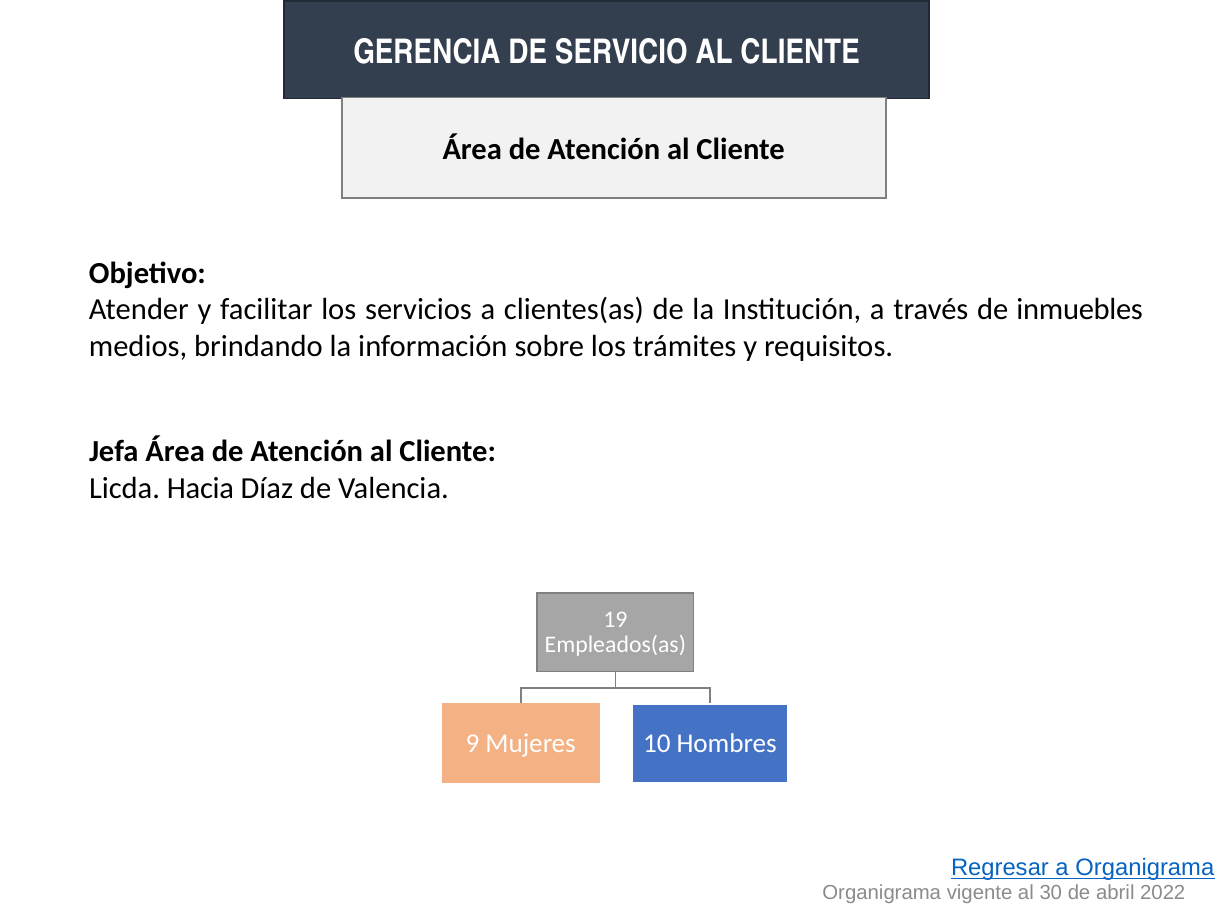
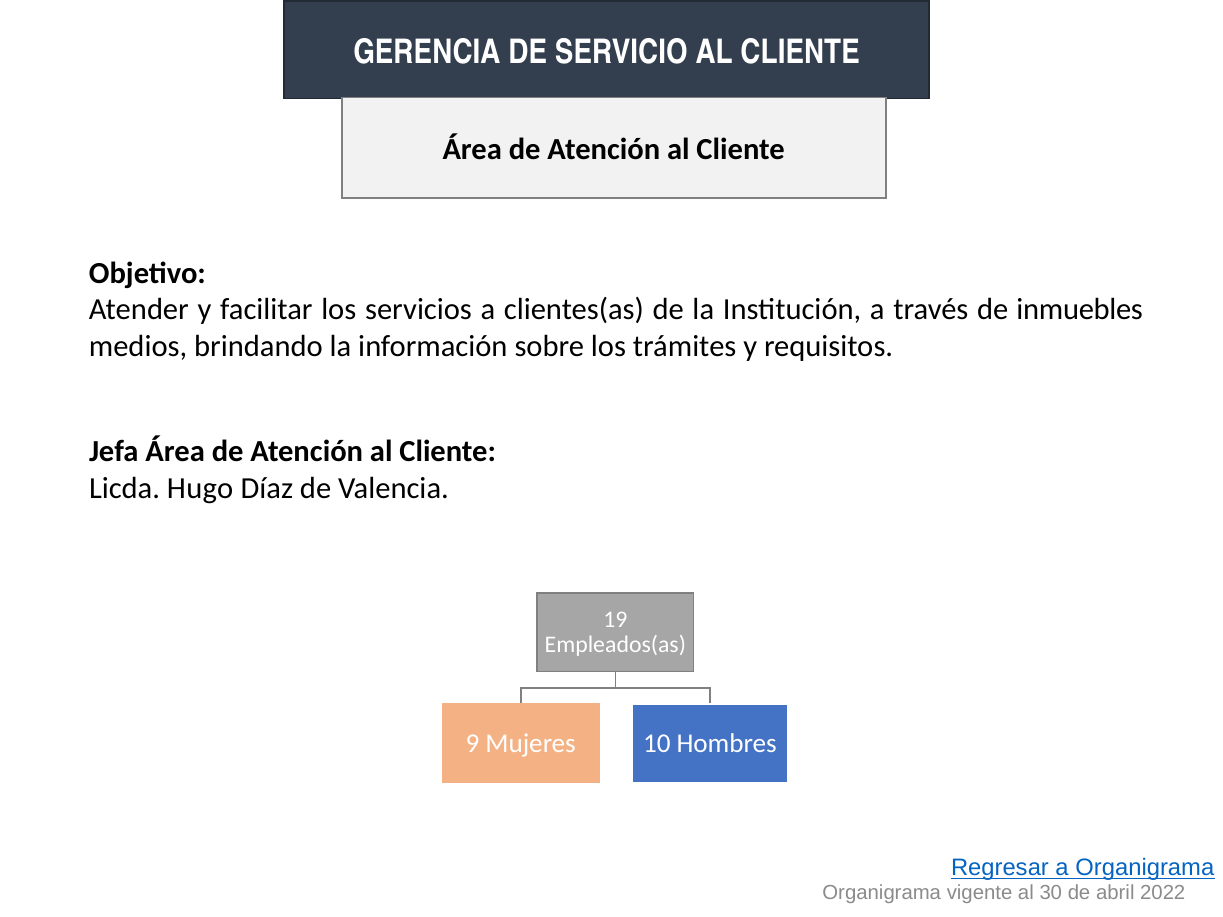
Hacia: Hacia -> Hugo
